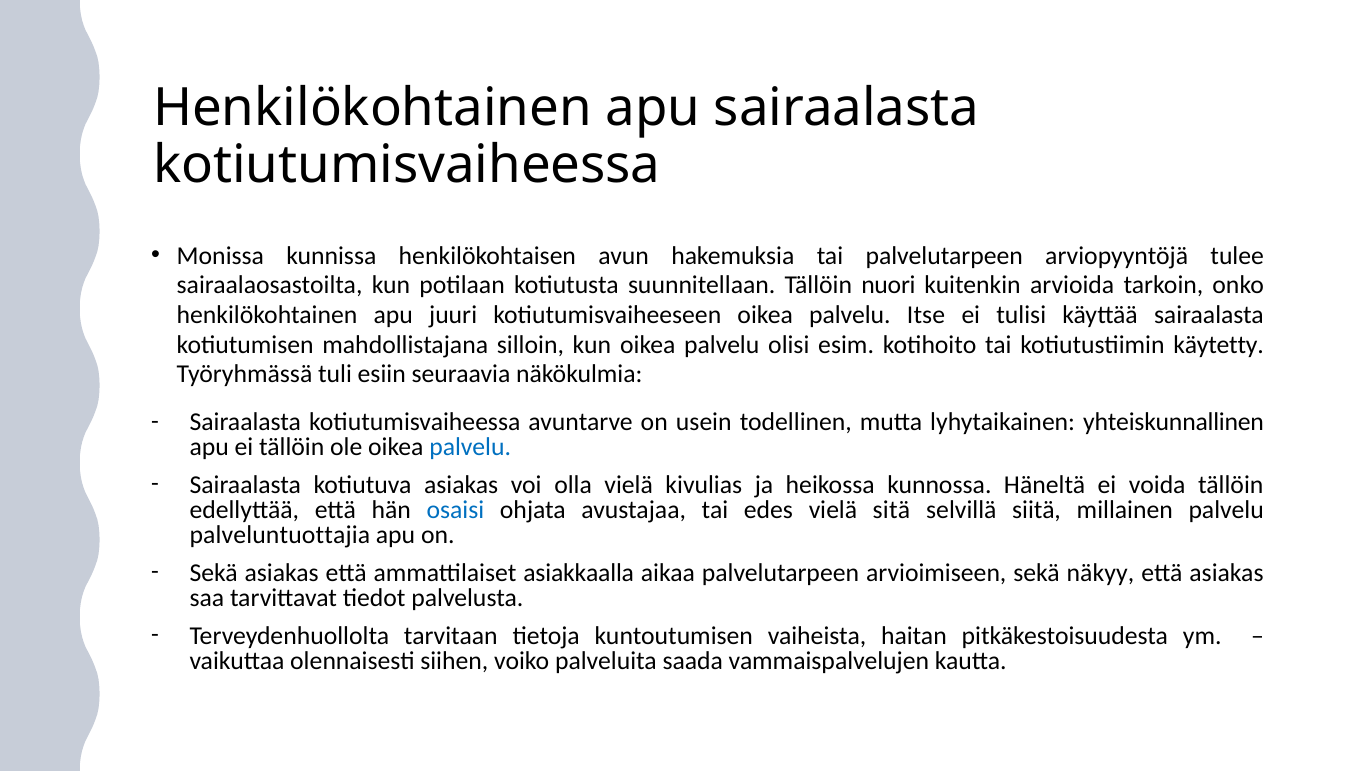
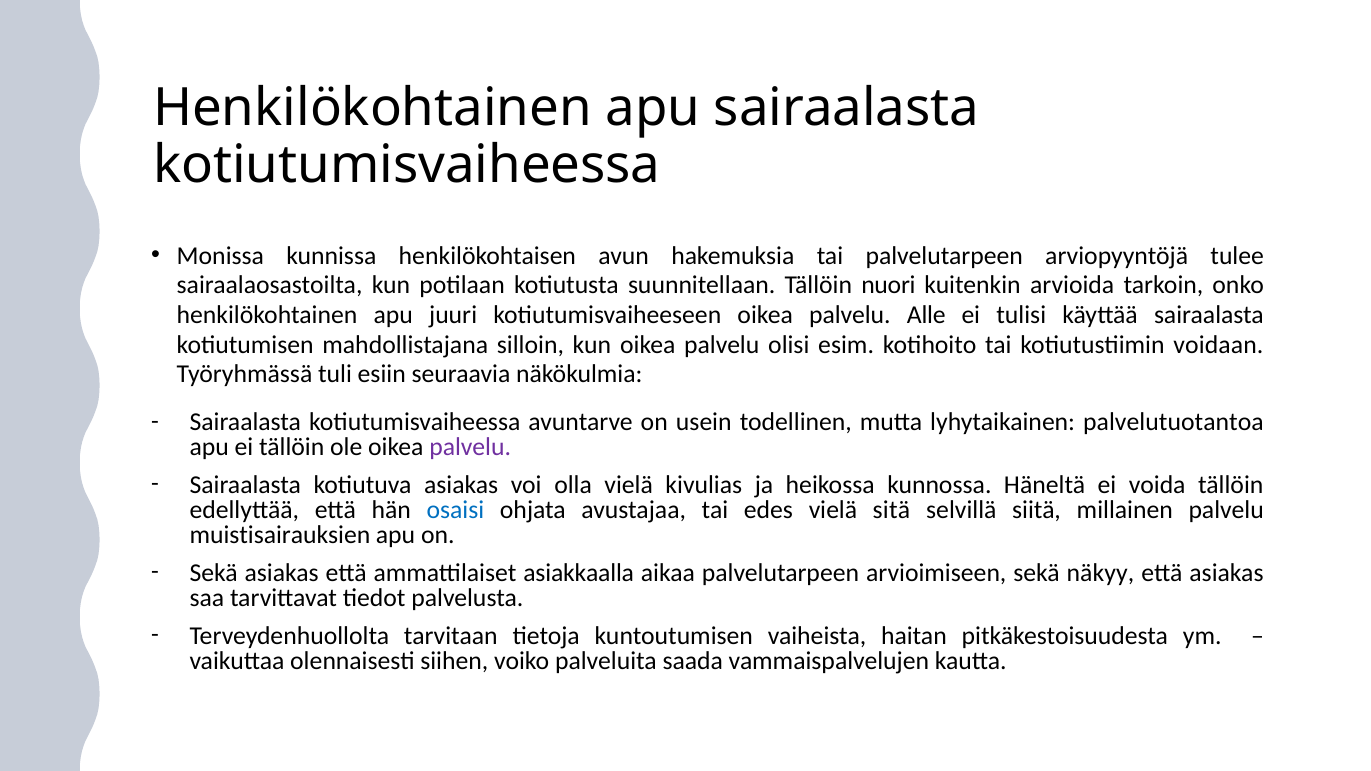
Itse: Itse -> Alle
käytetty: käytetty -> voidaan
yhteiskunnallinen: yhteiskunnallinen -> palvelutuotantoa
palvelu at (470, 448) colour: blue -> purple
palveluntuottajia: palveluntuottajia -> muistisairauksien
